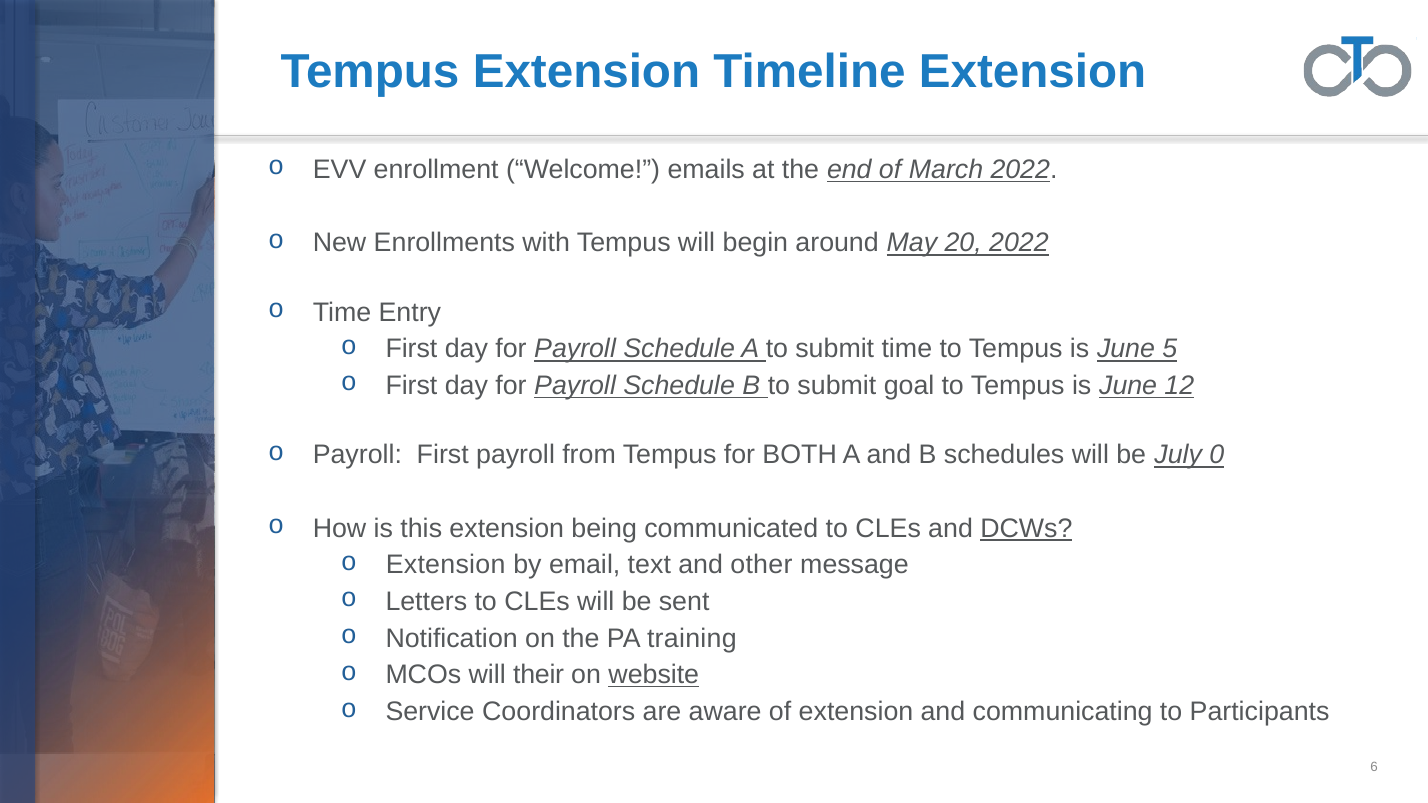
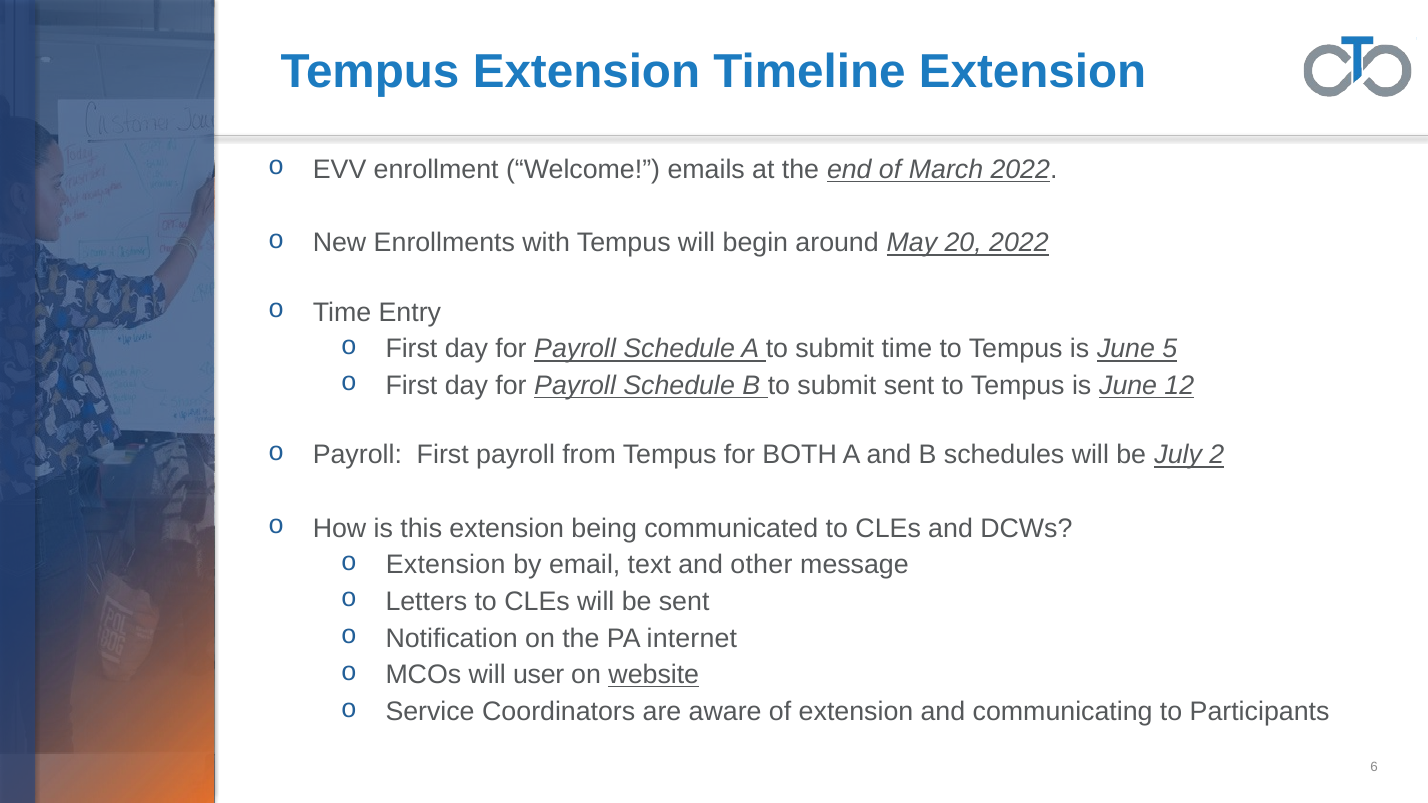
submit goal: goal -> sent
0: 0 -> 2
DCWs underline: present -> none
training: training -> internet
their: their -> user
